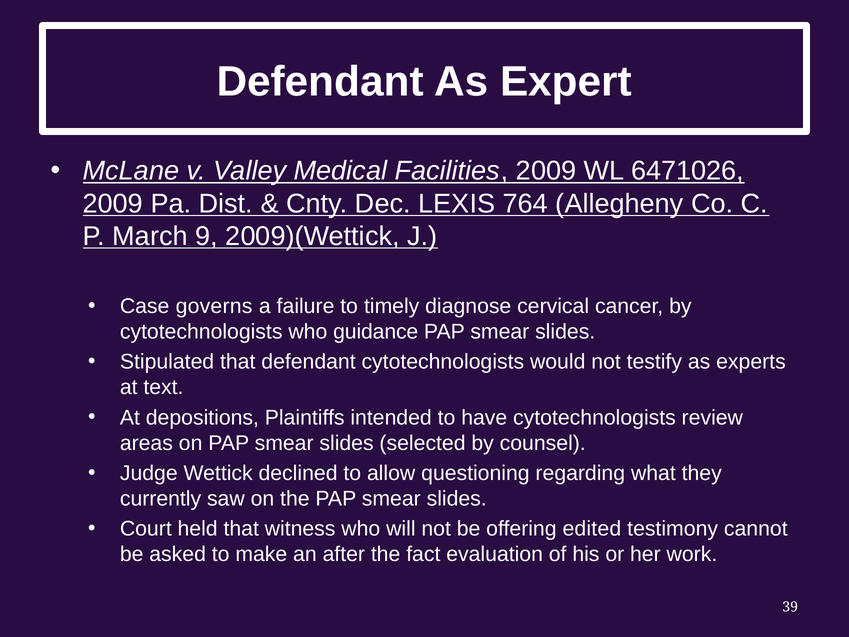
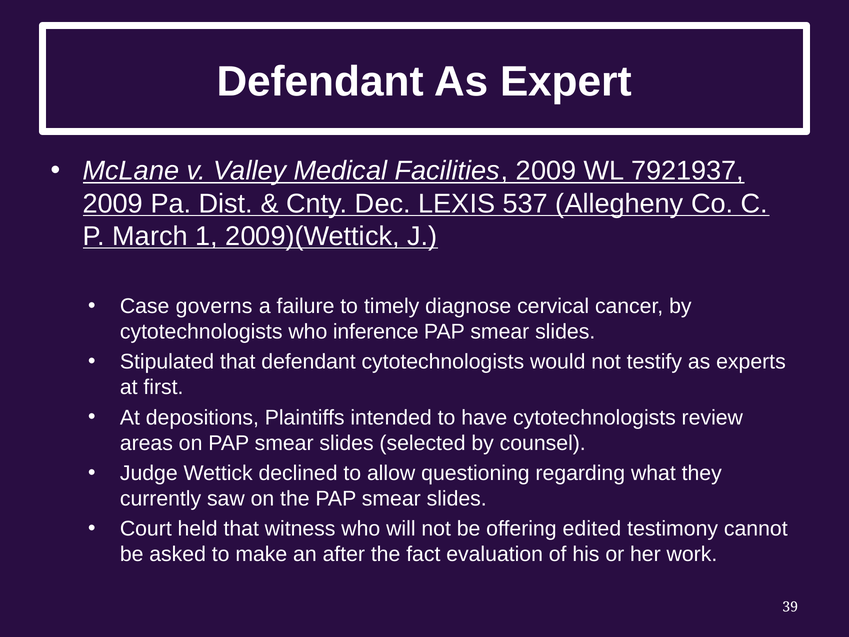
6471026: 6471026 -> 7921937
764: 764 -> 537
9: 9 -> 1
guidance: guidance -> inference
text: text -> first
